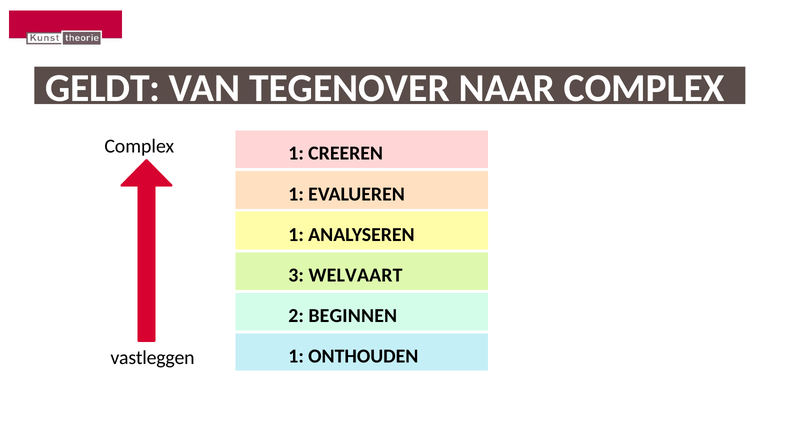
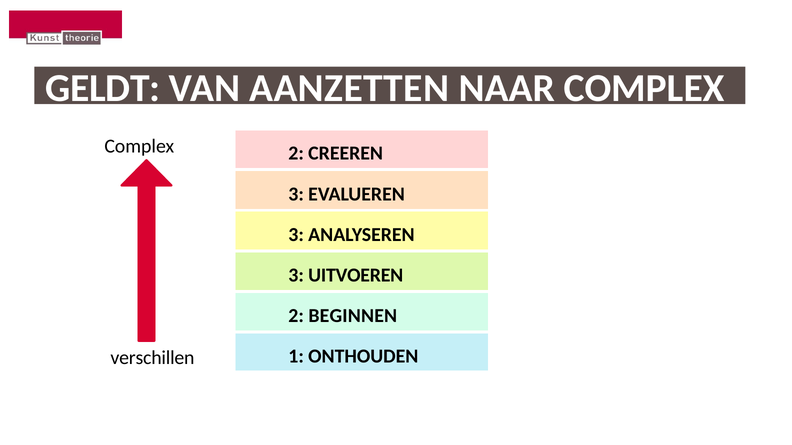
TEGENOVER: TEGENOVER -> AANZETTEN
1 at (296, 154): 1 -> 2
1 at (296, 194): 1 -> 3
1 at (296, 235): 1 -> 3
WELVAART: WELVAART -> UITVOEREN
vastleggen: vastleggen -> verschillen
